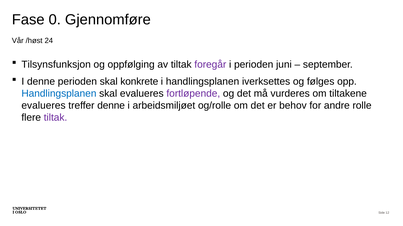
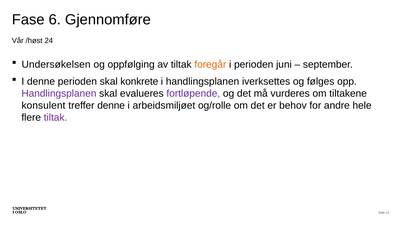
0: 0 -> 6
Tilsynsfunksjon: Tilsynsfunksjon -> Undersøkelsen
foregår colour: purple -> orange
Handlingsplanen at (59, 94) colour: blue -> purple
evalueres at (43, 106): evalueres -> konsulent
rolle: rolle -> hele
